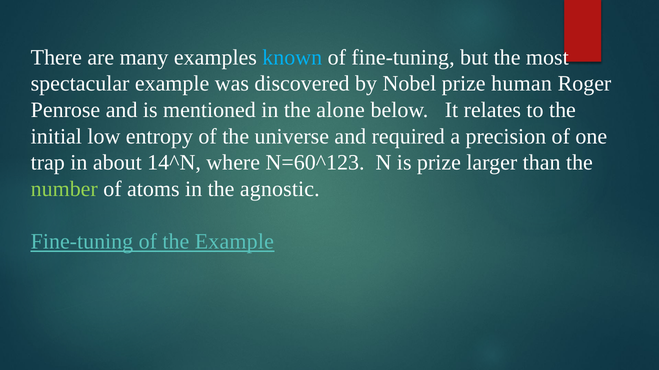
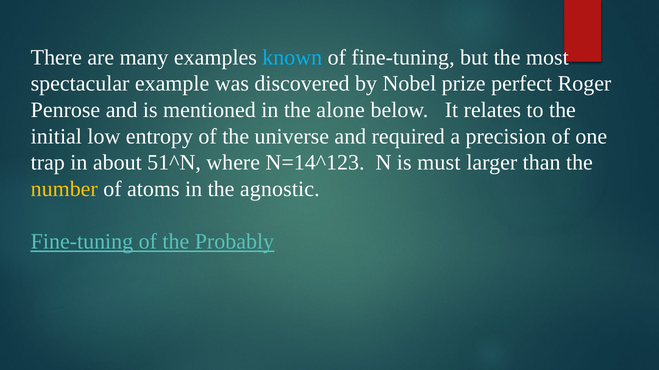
human: human -> perfect
14^N: 14^N -> 51^N
N=60^123: N=60^123 -> N=14^123
is prize: prize -> must
number colour: light green -> yellow
the Example: Example -> Probably
